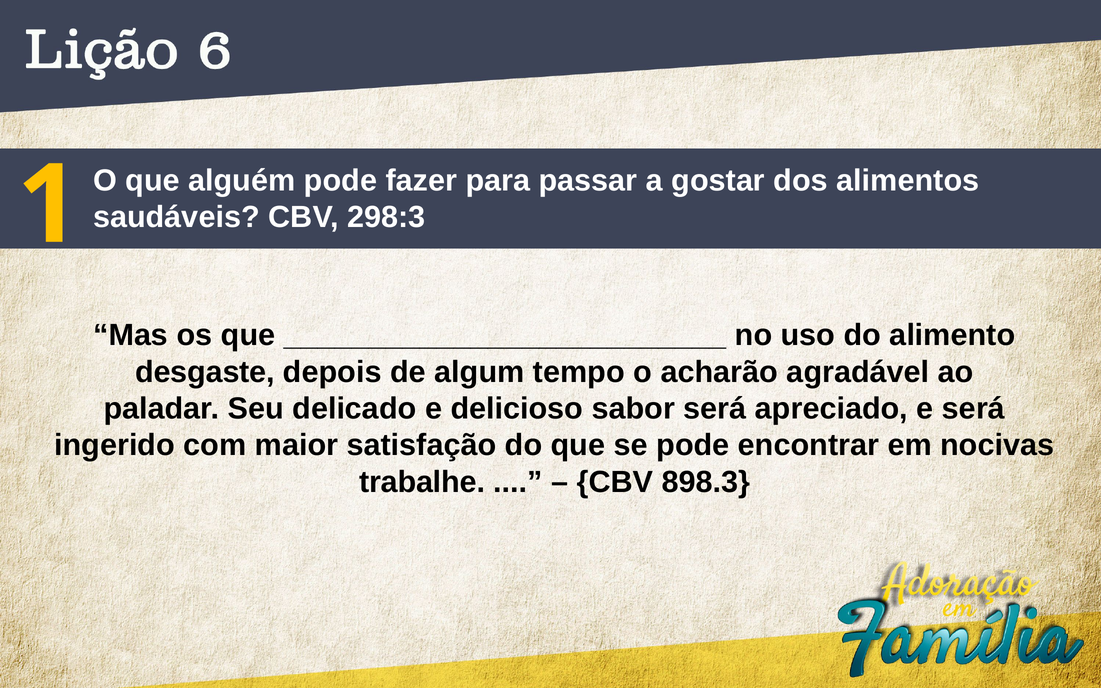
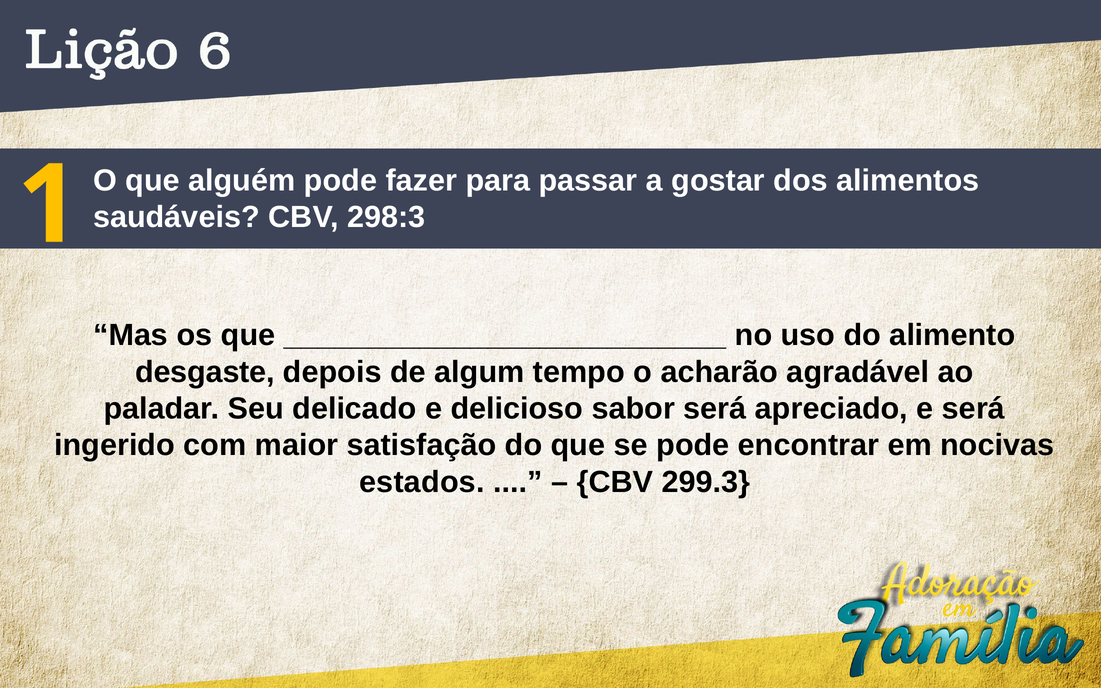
trabalhe: trabalhe -> estados
898.3: 898.3 -> 299.3
